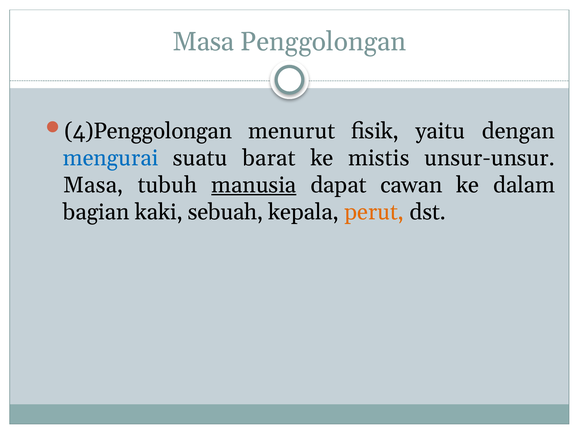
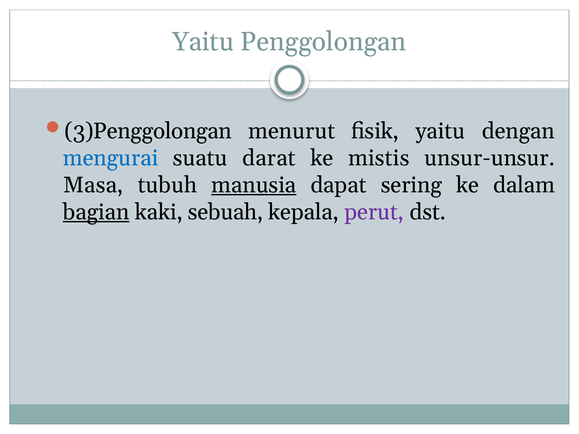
Masa at (203, 42): Masa -> Yaitu
4)Penggolongan: 4)Penggolongan -> 3)Penggolongan
barat: barat -> darat
cawan: cawan -> sering
bagian underline: none -> present
perut colour: orange -> purple
